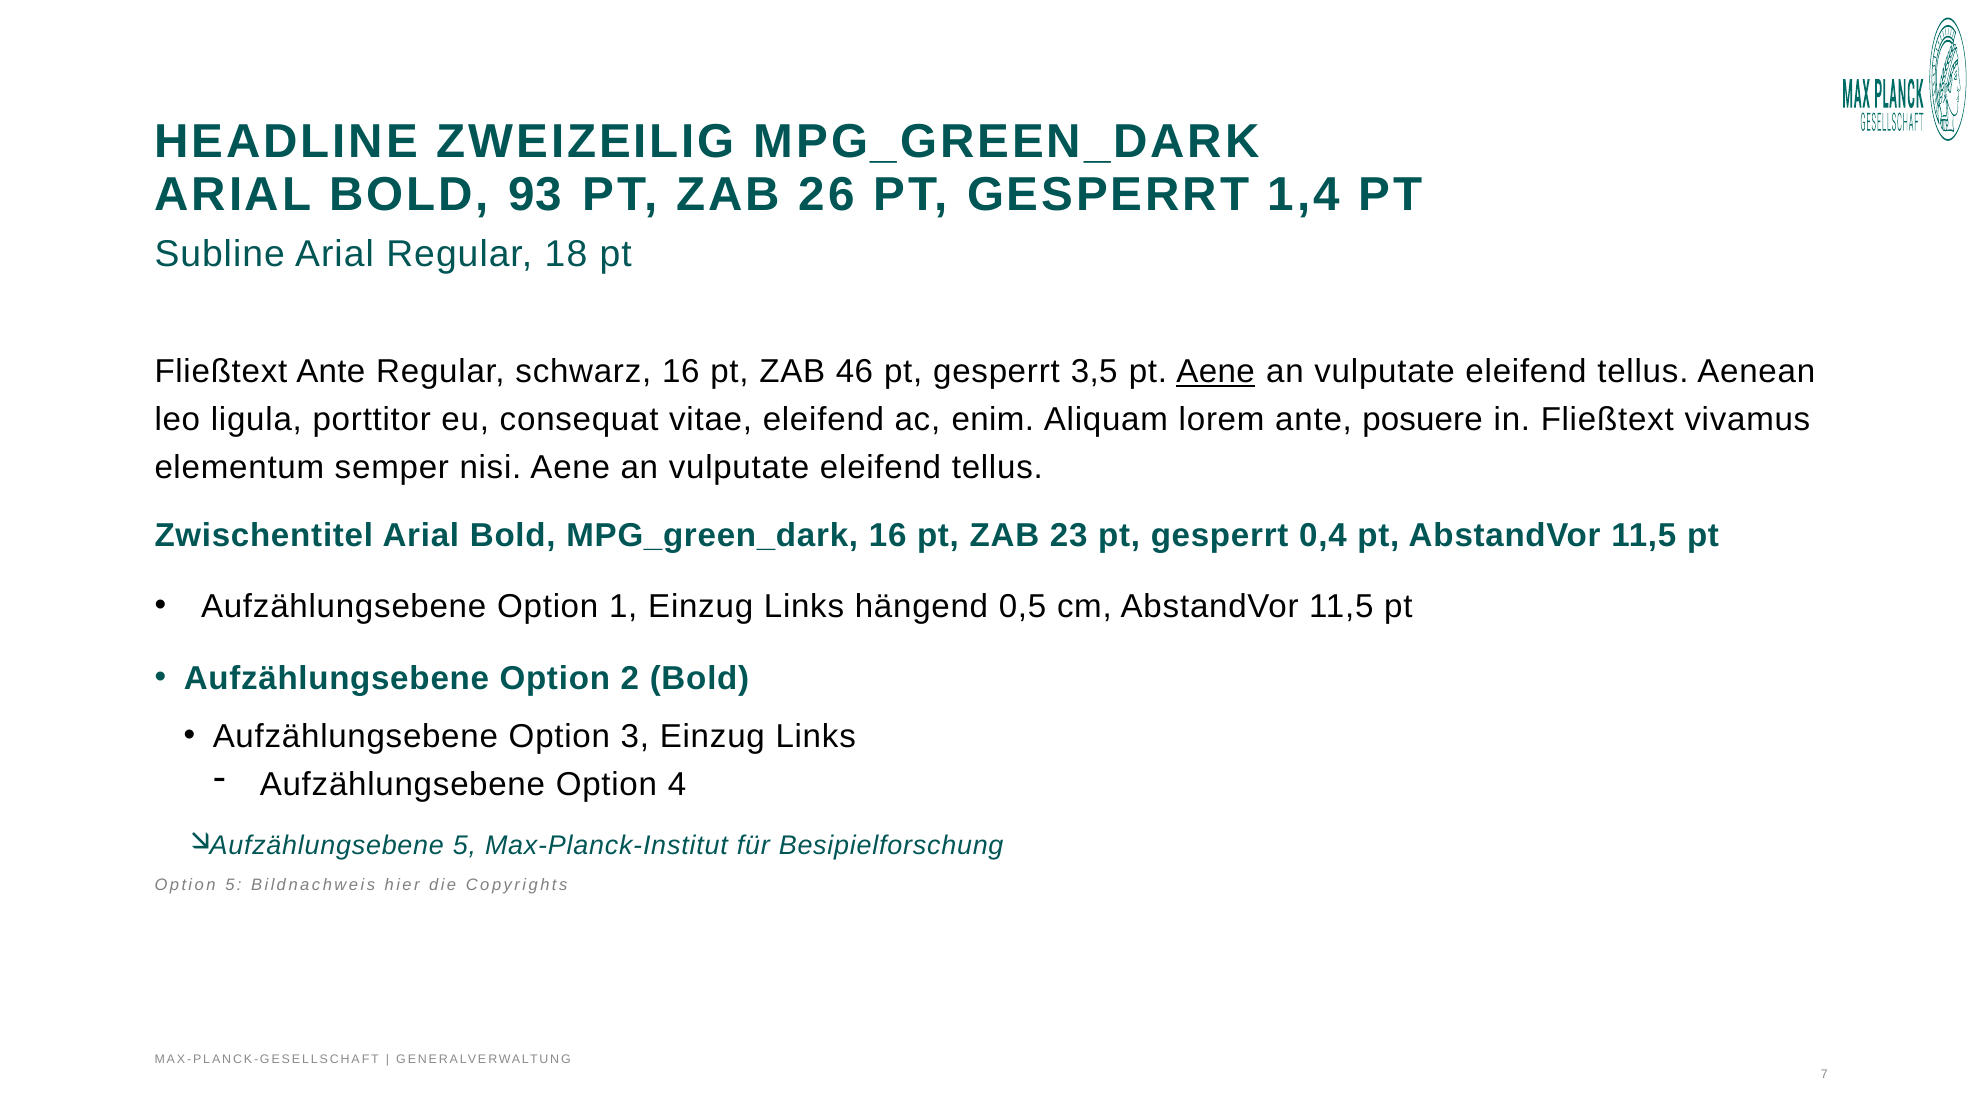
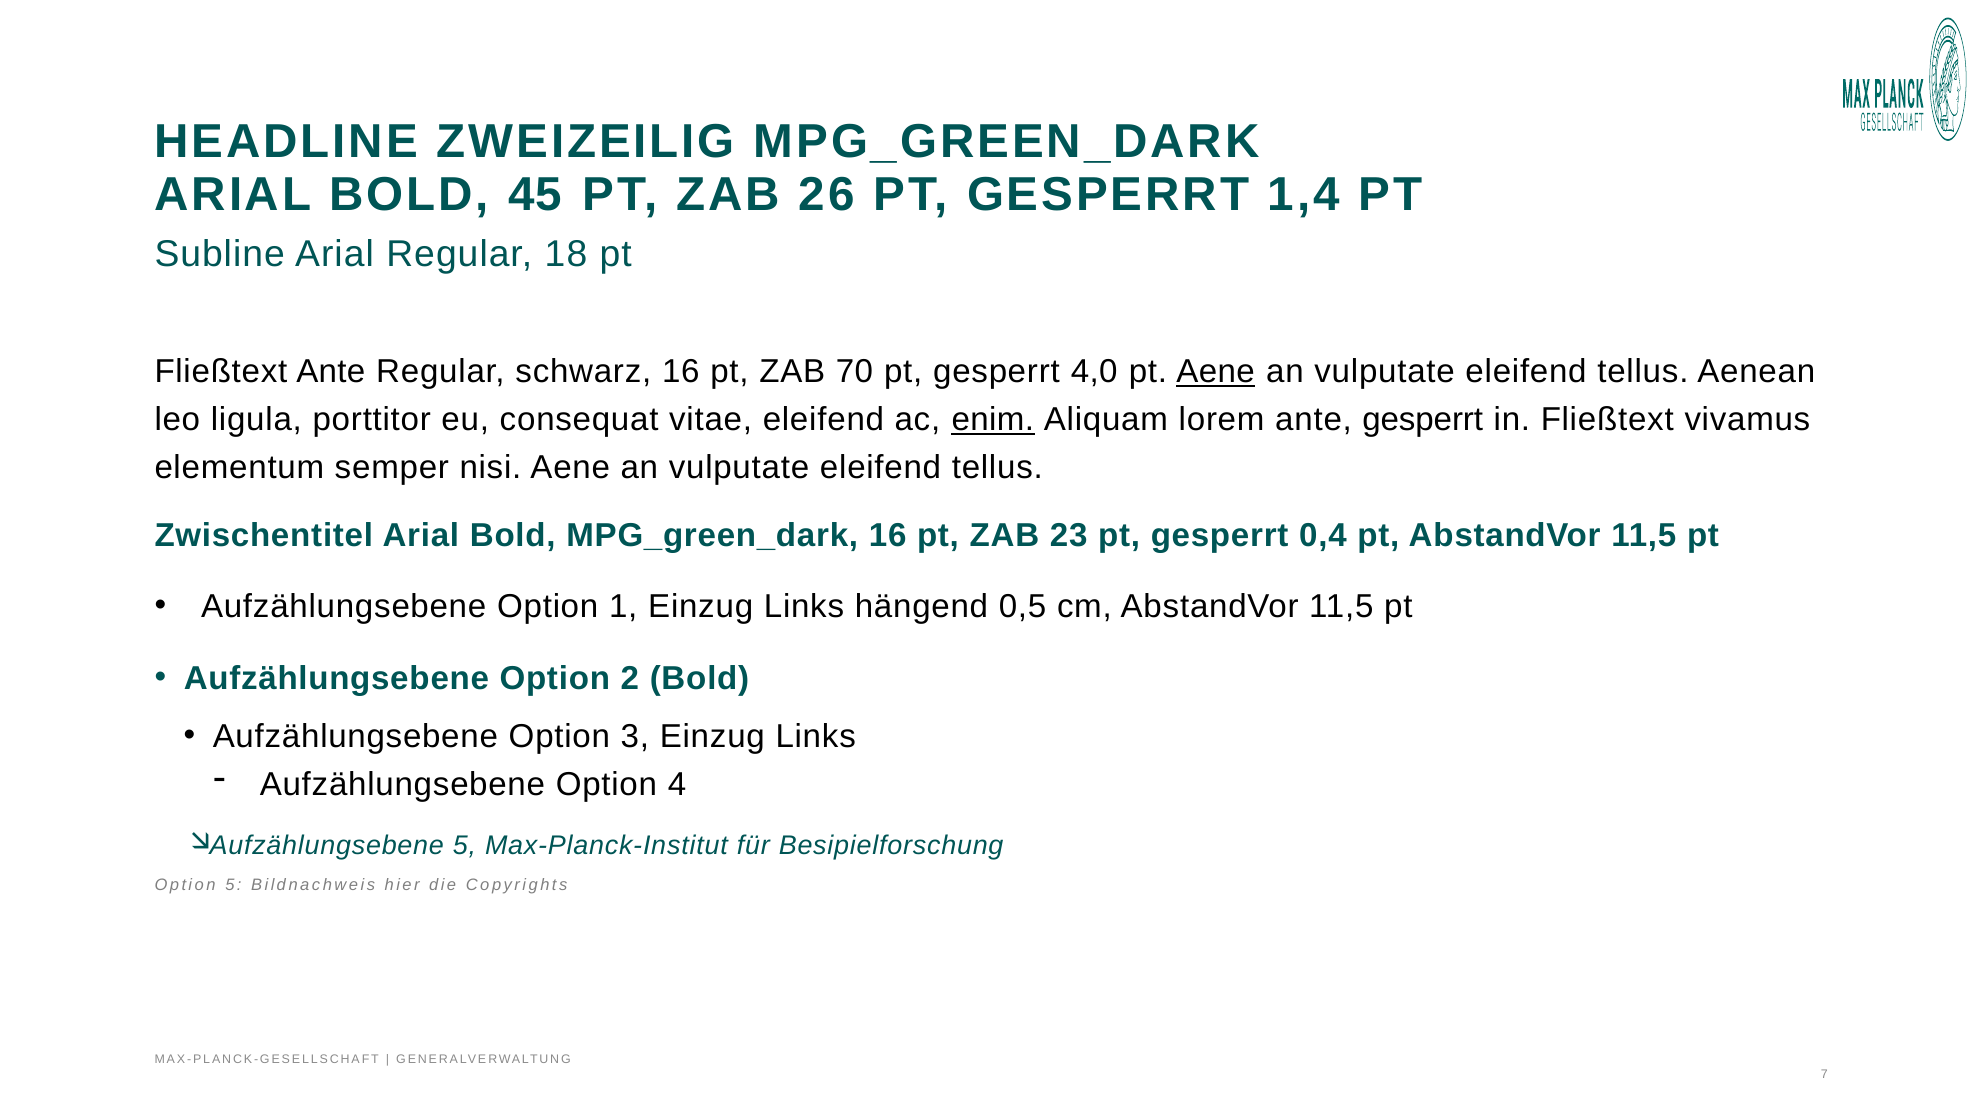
93: 93 -> 45
46: 46 -> 70
3,5: 3,5 -> 4,0
enim underline: none -> present
ante posuere: posuere -> gesperrt
